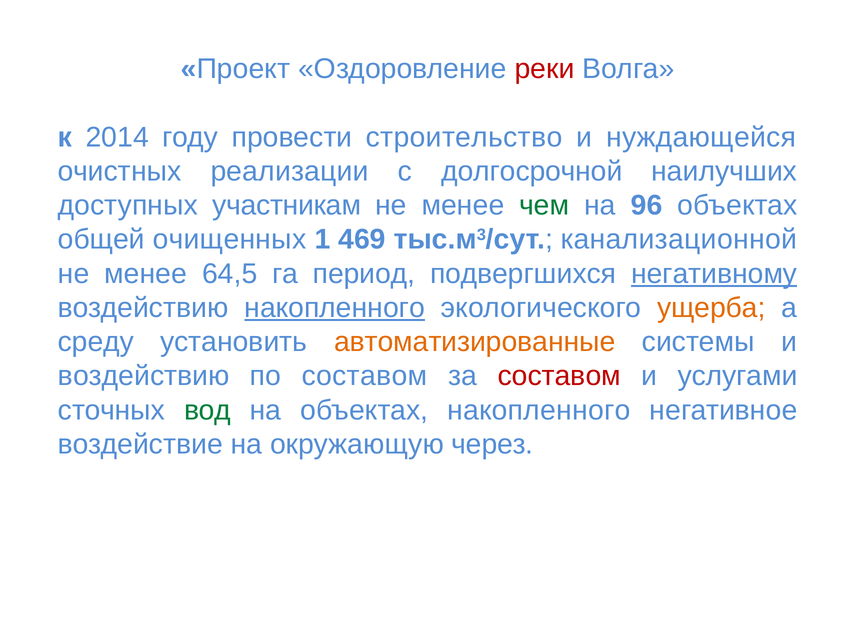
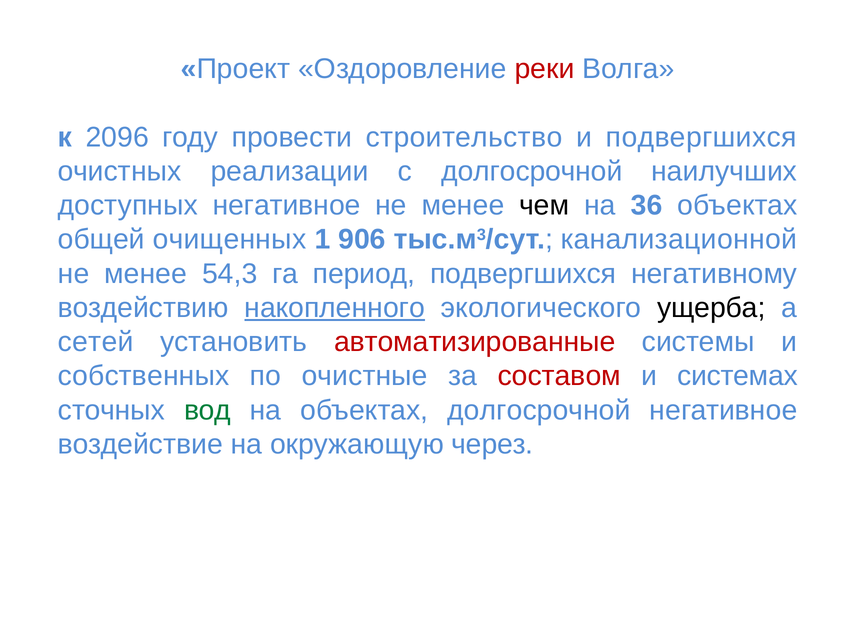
2014: 2014 -> 2096
и нуждающейся: нуждающейся -> подвергшихся
доступных участникам: участникам -> негативное
чем colour: green -> black
96: 96 -> 36
469: 469 -> 906
64,5: 64,5 -> 54,3
негативному underline: present -> none
ущерба colour: orange -> black
среду: среду -> сетей
автоматизированные colour: orange -> red
воздействию at (144, 376): воздействию -> собственных
по составом: составом -> очистные
услугами: услугами -> системах
объектах накопленного: накопленного -> долгосрочной
